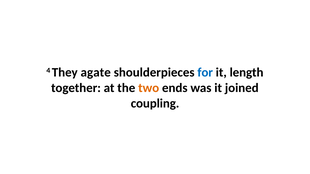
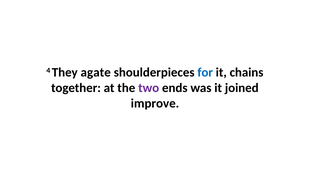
length: length -> chains
two colour: orange -> purple
coupling: coupling -> improve
